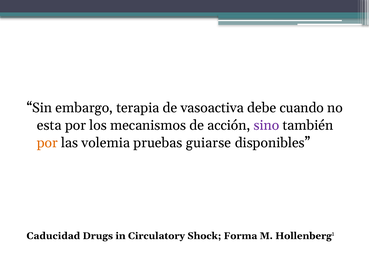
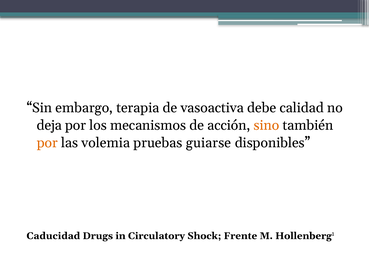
cuando: cuando -> calidad
esta: esta -> deja
sino colour: purple -> orange
Forma: Forma -> Frente
